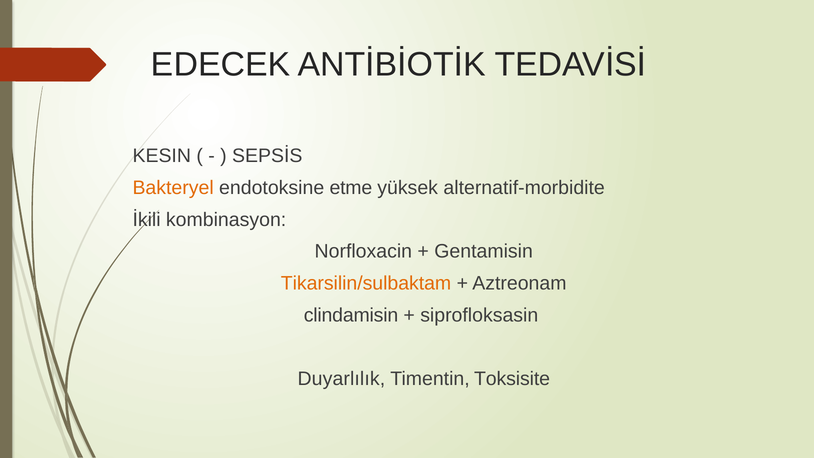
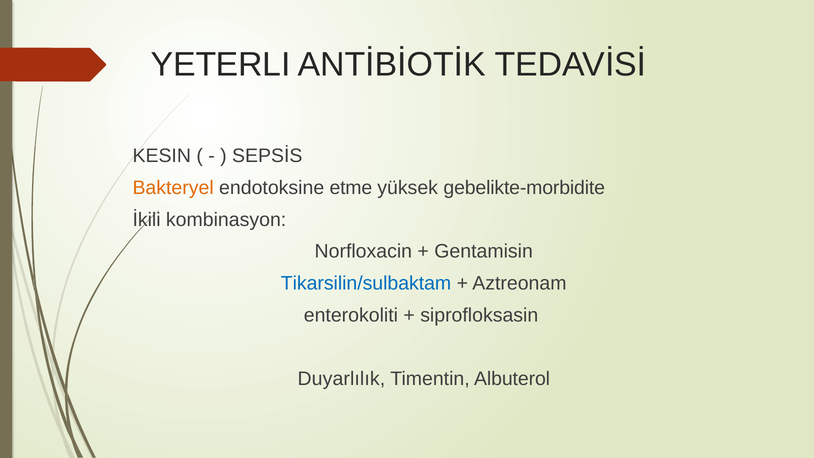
EDECEK: EDECEK -> YETERLI
alternatif-morbidite: alternatif-morbidite -> gebelikte-morbidite
Tikarsilin/sulbaktam colour: orange -> blue
clindamisin: clindamisin -> enterokoliti
Toksisite: Toksisite -> Albuterol
